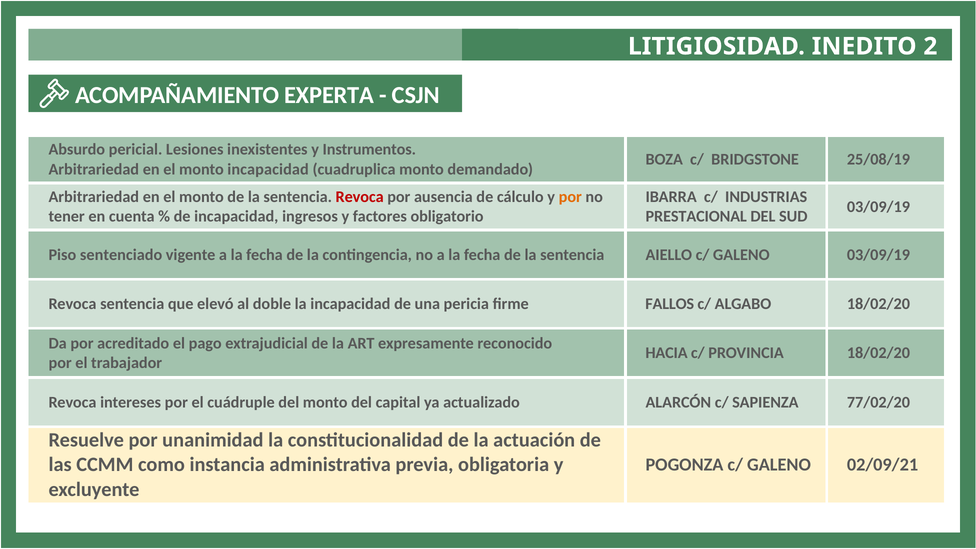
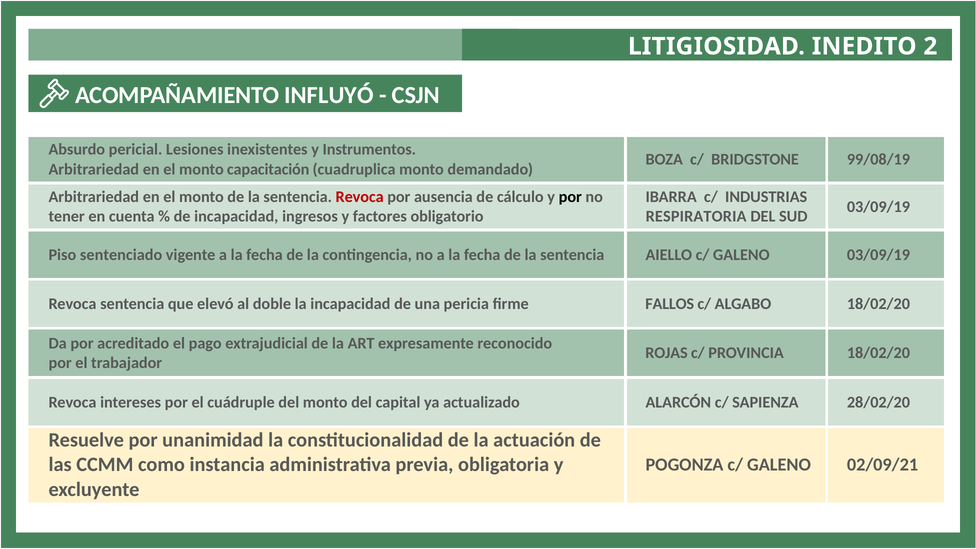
EXPERTA: EXPERTA -> INFLUYÓ
25/08/19: 25/08/19 -> 99/08/19
monto incapacidad: incapacidad -> capacitación
por at (570, 197) colour: orange -> black
PRESTACIONAL: PRESTACIONAL -> RESPIRATORIA
HACIA: HACIA -> ROJAS
77/02/20: 77/02/20 -> 28/02/20
